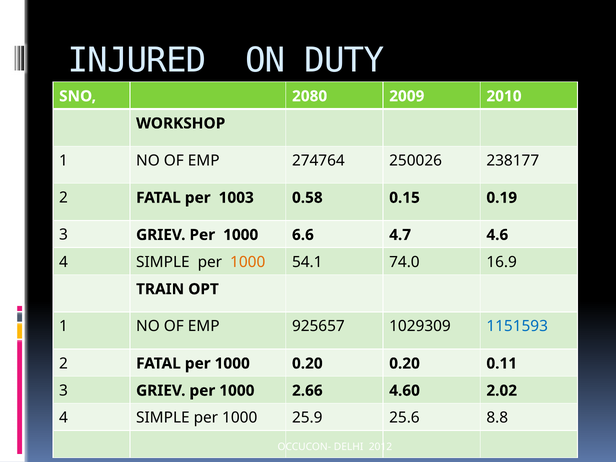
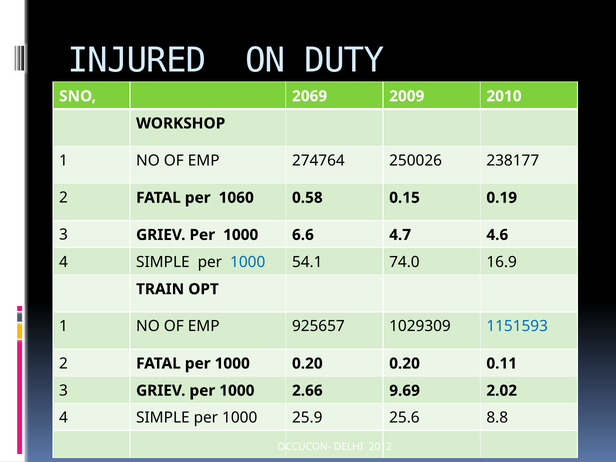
2080: 2080 -> 2069
1003: 1003 -> 1060
1000 at (248, 262) colour: orange -> blue
4.60: 4.60 -> 9.69
